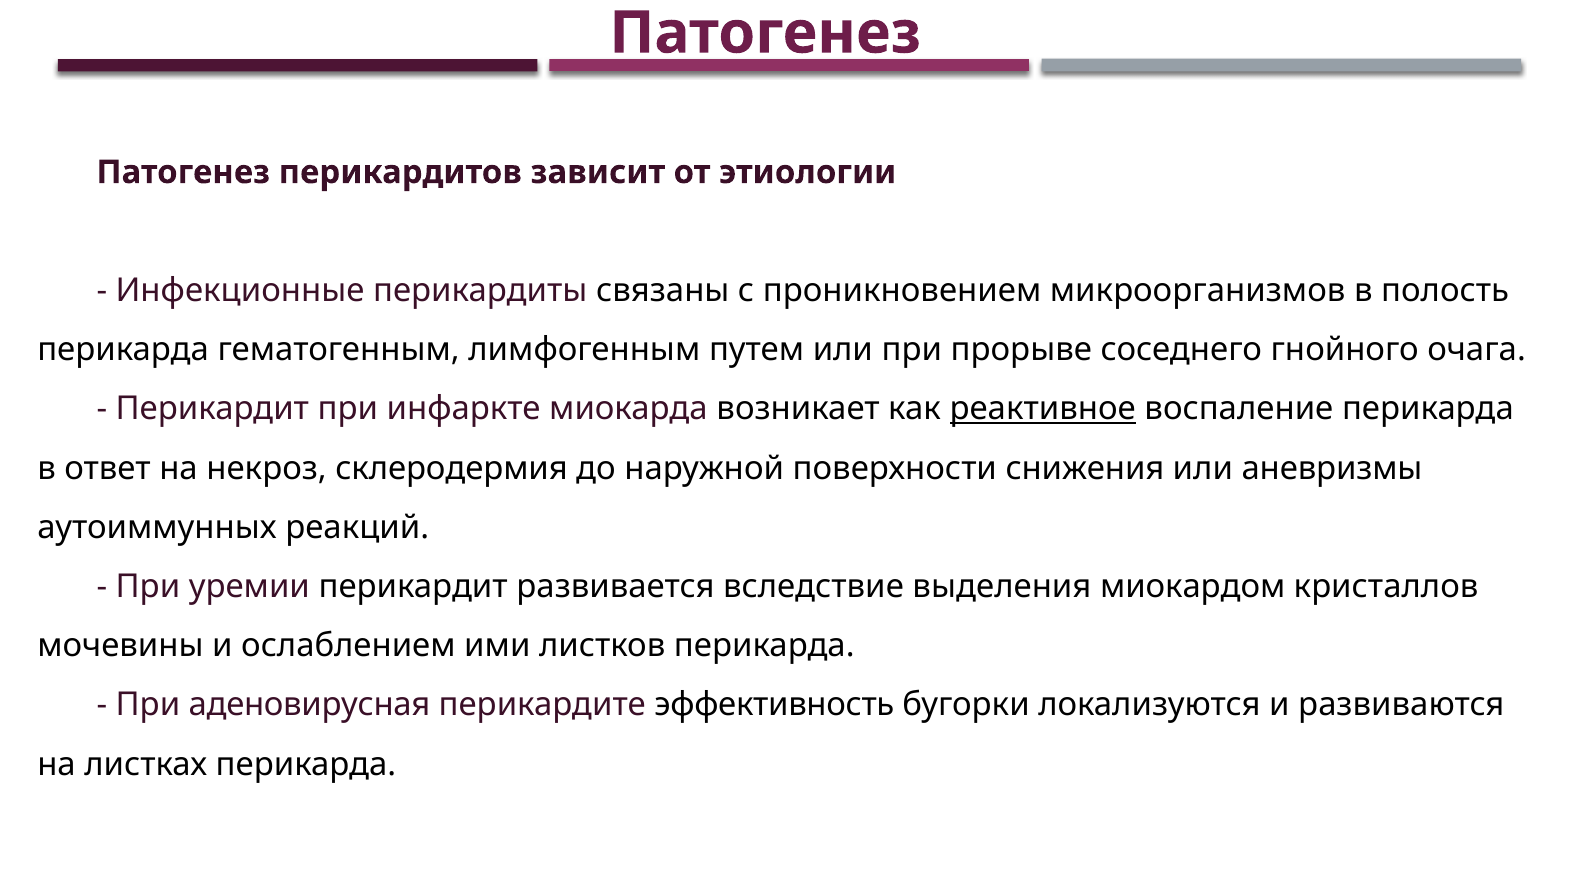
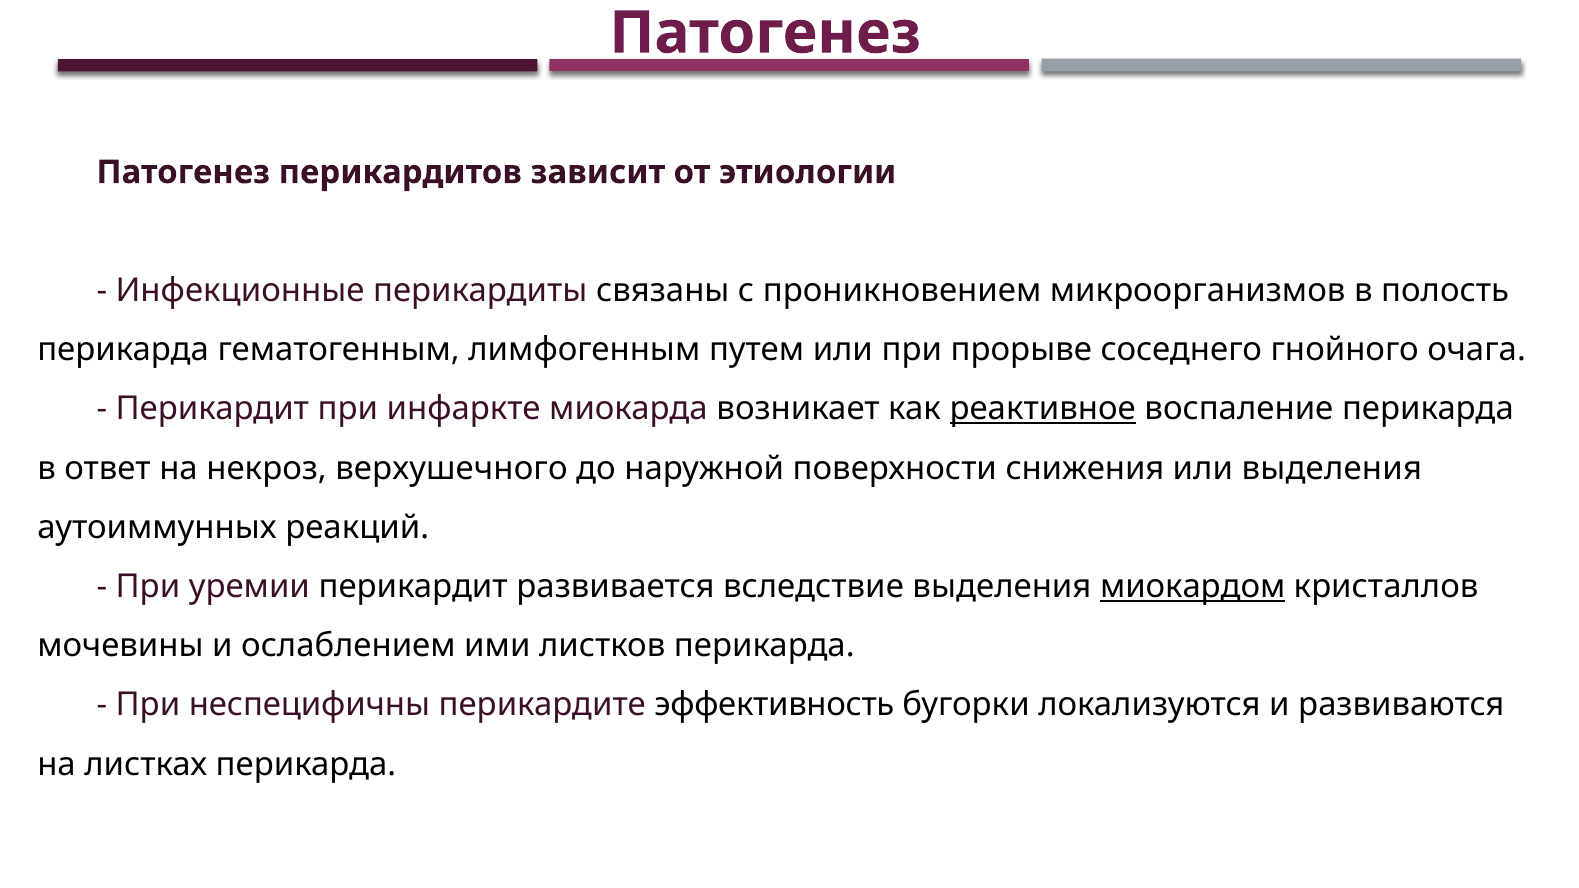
склеродермия: склеродермия -> верхушечного
или аневризмы: аневризмы -> выделения
миокардом underline: none -> present
аденовирусная: аденовирусная -> неспецифичны
